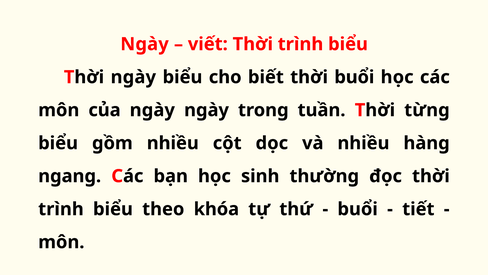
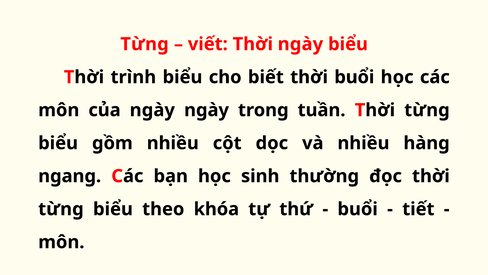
Ngày at (145, 44): Ngày -> Từng
viết Thời trình: trình -> ngày
Thời ngày: ngày -> trình
trình at (61, 209): trình -> từng
